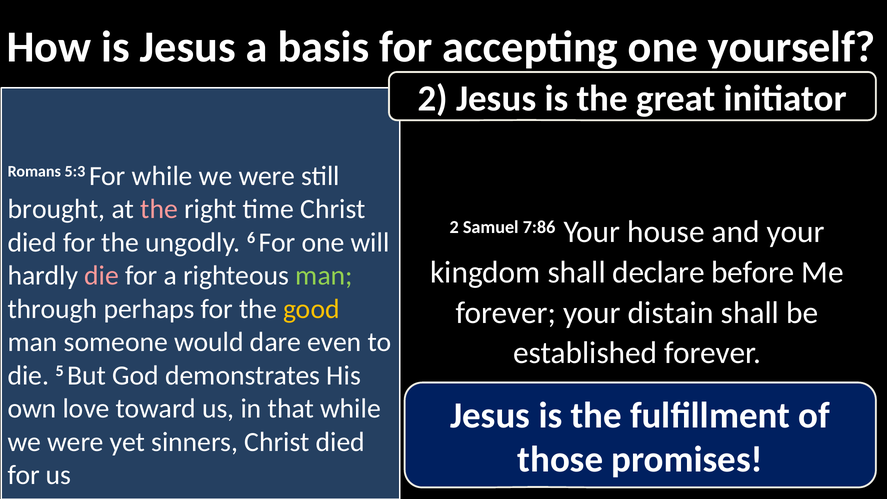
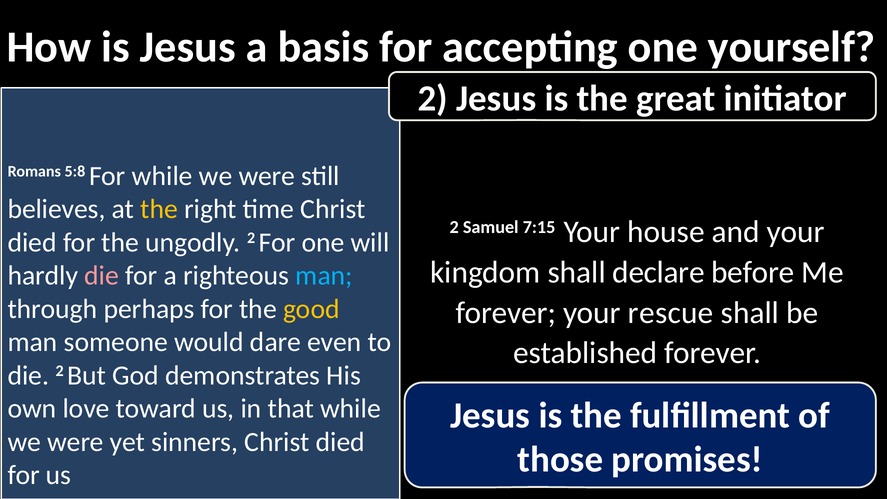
5:3: 5:3 -> 5:8
brought: brought -> believes
the at (159, 209) colour: pink -> yellow
7:86: 7:86 -> 7:15
ungodly 6: 6 -> 2
man at (324, 276) colour: light green -> light blue
distain: distain -> rescue
die 5: 5 -> 2
